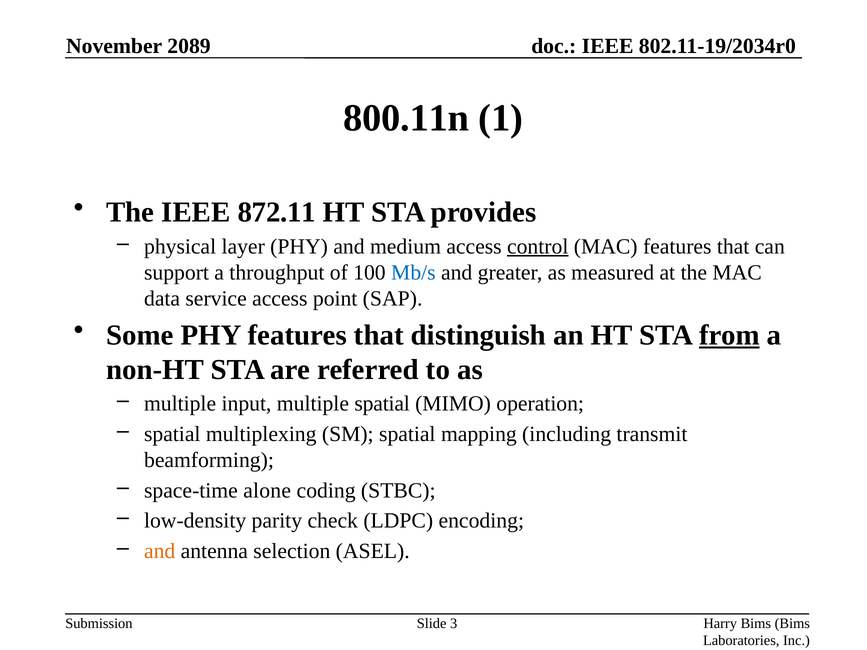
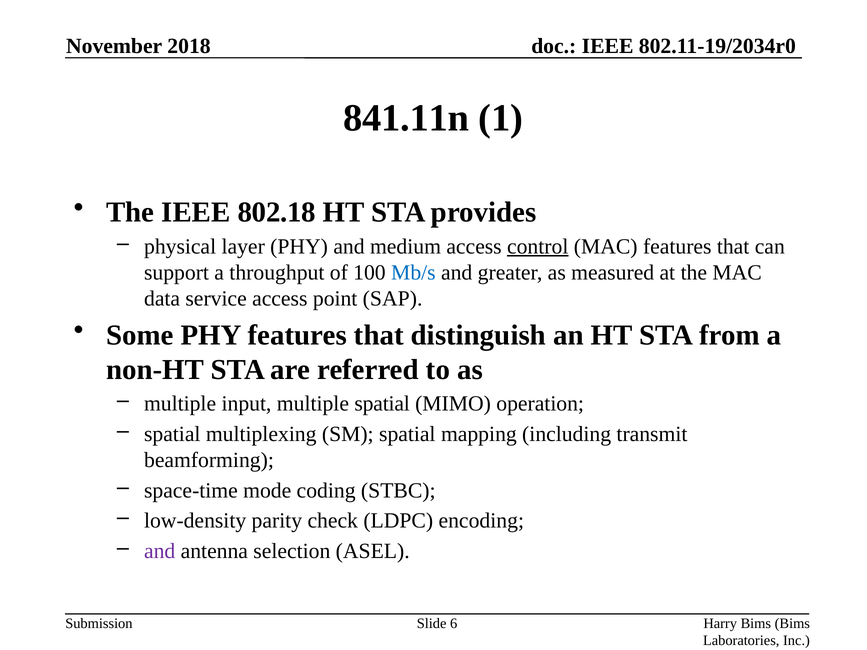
2089: 2089 -> 2018
800.11n: 800.11n -> 841.11n
872.11: 872.11 -> 802.18
from underline: present -> none
alone: alone -> mode
and at (160, 551) colour: orange -> purple
3: 3 -> 6
